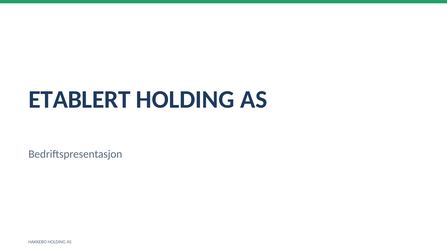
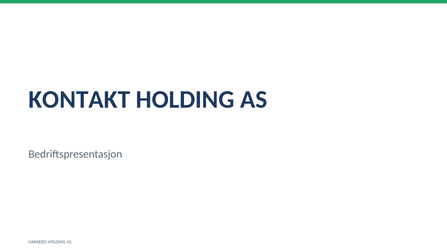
ETABLERT: ETABLERT -> KONTAKT
